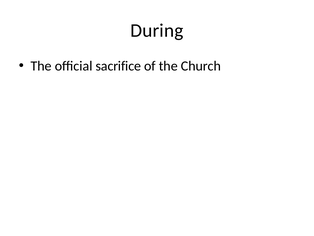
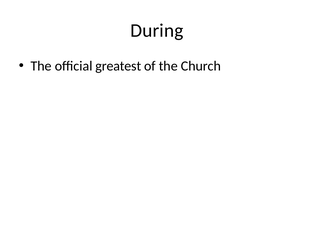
sacrifice: sacrifice -> greatest
